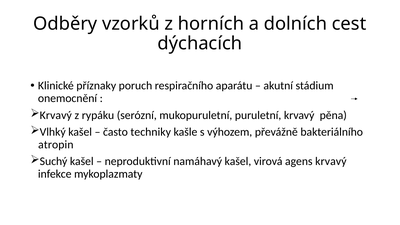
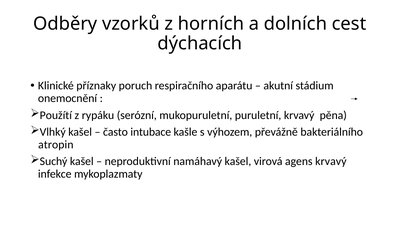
Krvavý at (56, 115): Krvavý -> Použítí
techniky: techniky -> intubace
